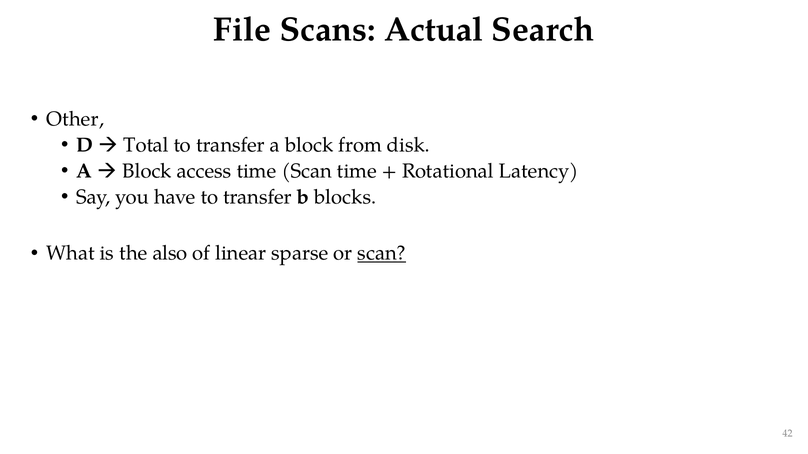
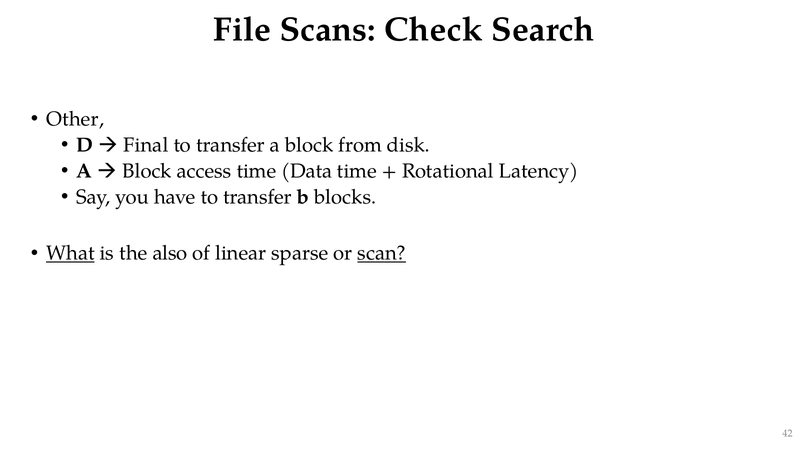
Actual: Actual -> Check
Total: Total -> Final
time Scan: Scan -> Data
What underline: none -> present
